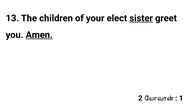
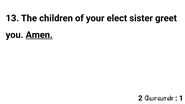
sister underline: present -> none
